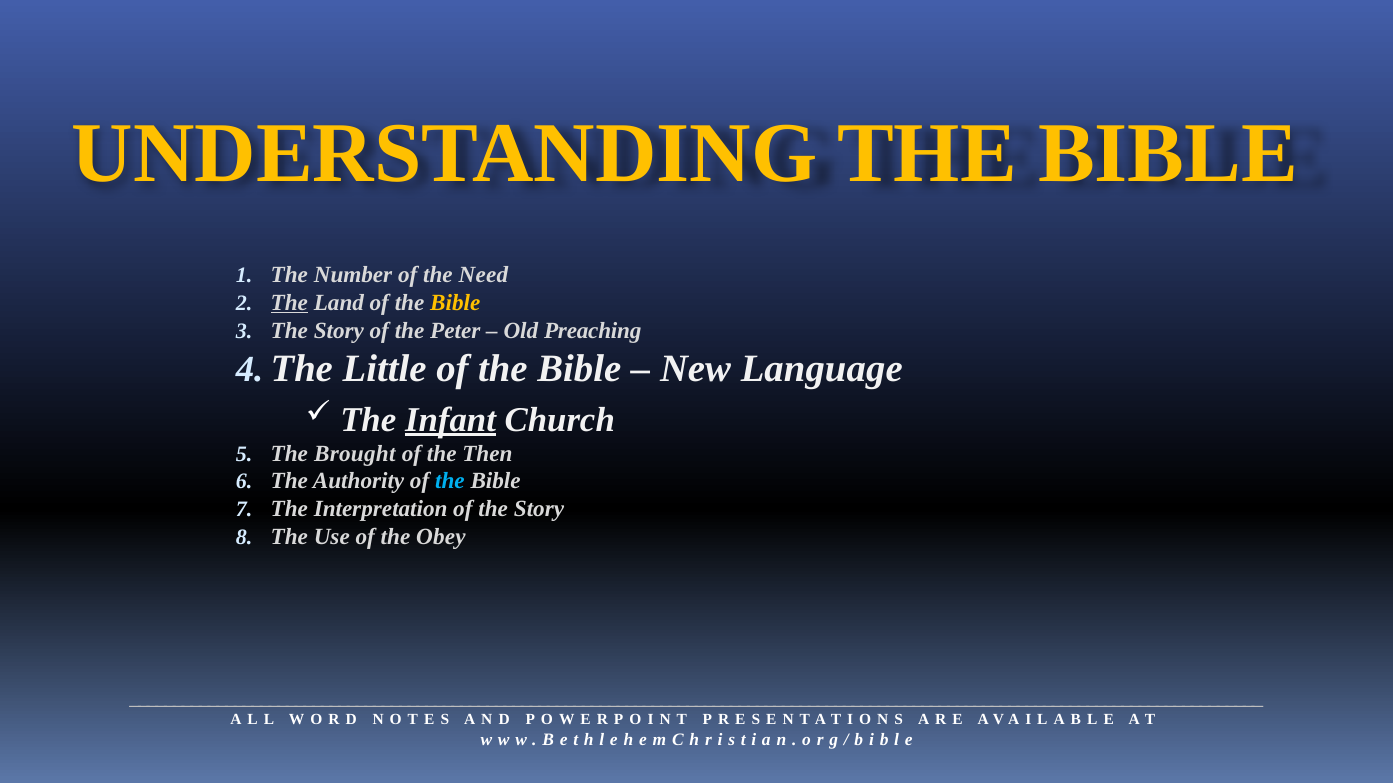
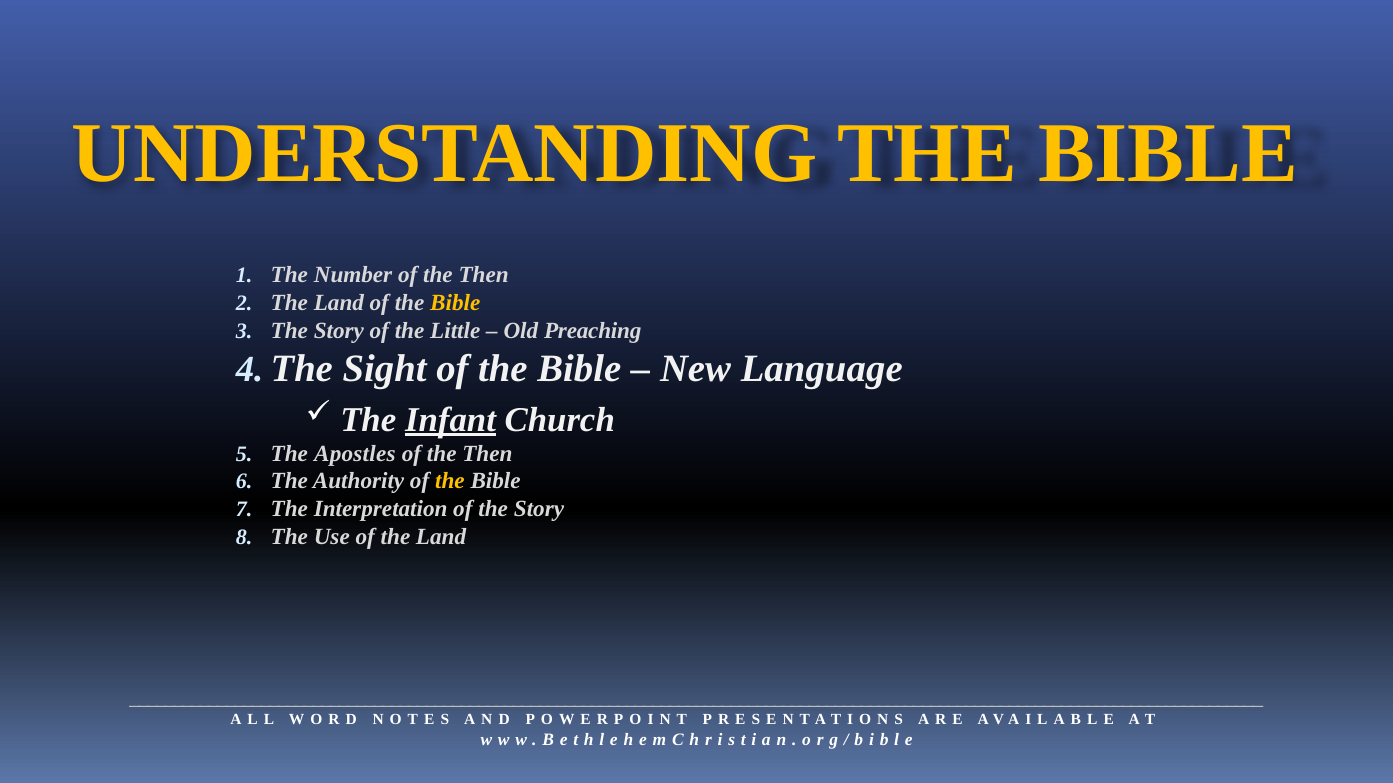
Need at (484, 275): Need -> Then
The at (289, 303) underline: present -> none
Peter: Peter -> Little
Little: Little -> Sight
Brought: Brought -> Apostles
the at (450, 482) colour: light blue -> yellow
of the Obey: Obey -> Land
